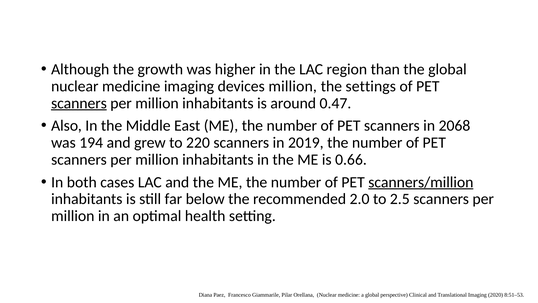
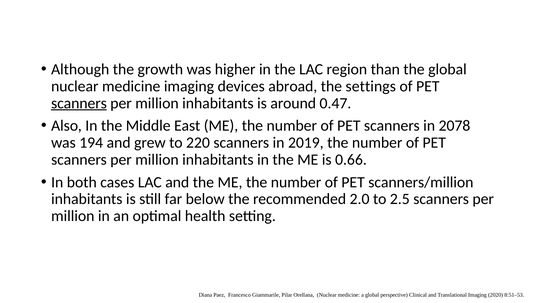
devices million: million -> abroad
2068: 2068 -> 2078
scanners/million underline: present -> none
